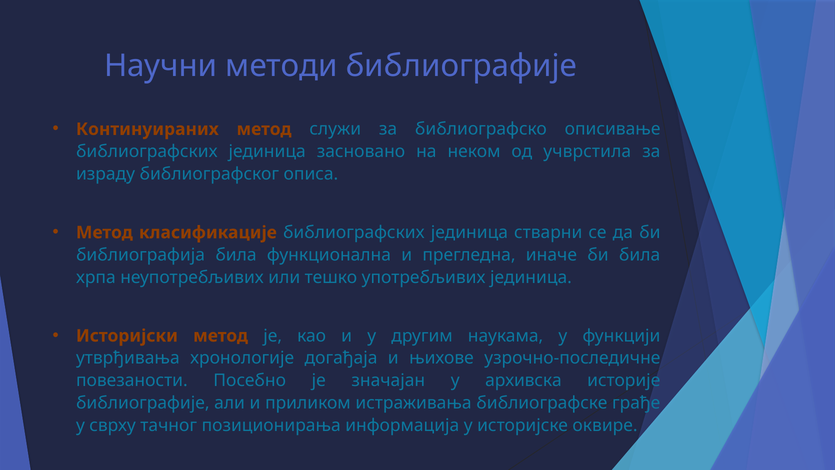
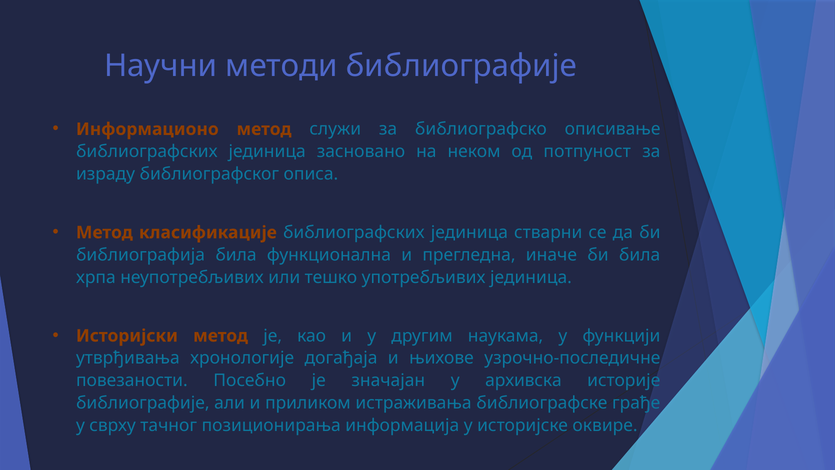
Континуираних: Континуираних -> Информационо
учврстила: учврстила -> потпуност
